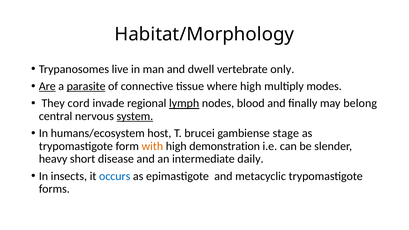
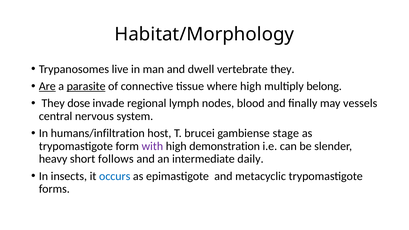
vertebrate only: only -> they
modes: modes -> belong
cord: cord -> dose
lymph underline: present -> none
belong: belong -> vessels
system underline: present -> none
humans/ecosystem: humans/ecosystem -> humans/infiltration
with colour: orange -> purple
disease: disease -> follows
